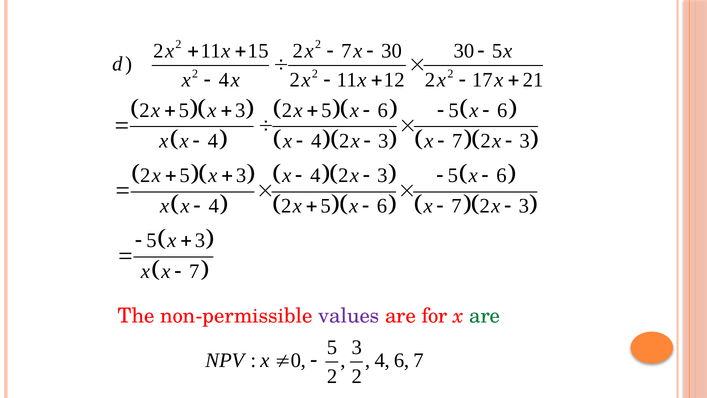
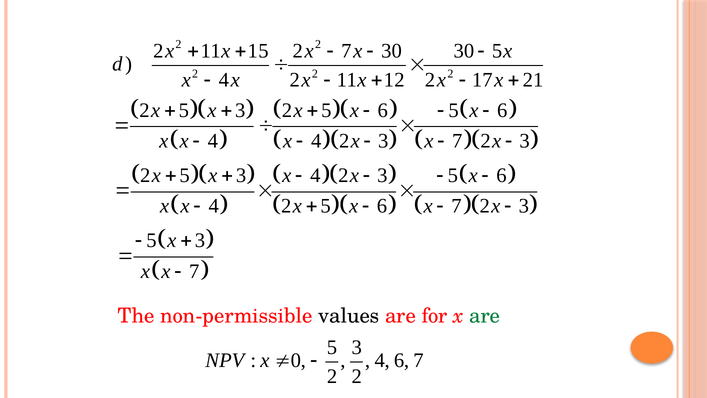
values colour: purple -> black
